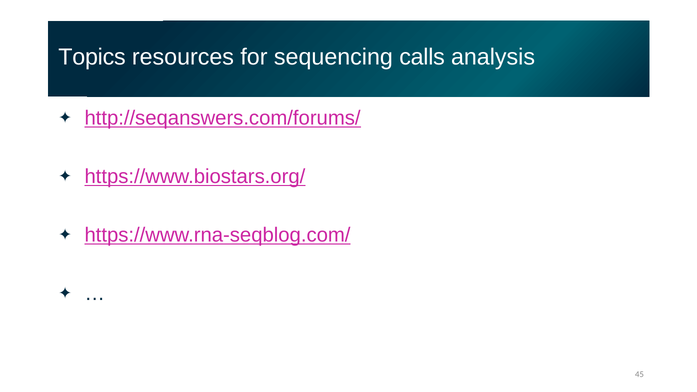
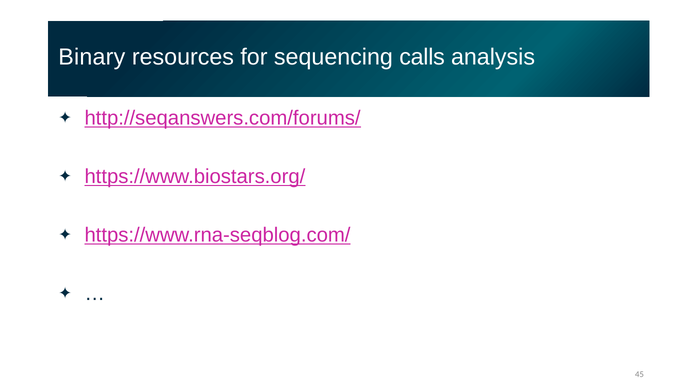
Topics: Topics -> Binary
